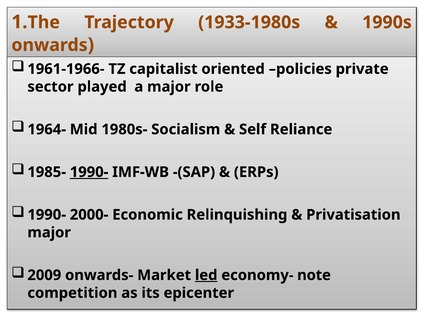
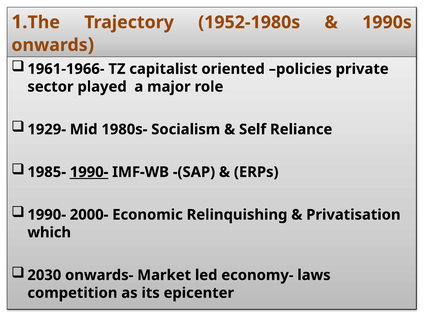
1933-1980s: 1933-1980s -> 1952-1980s
1964-: 1964- -> 1929-
major at (49, 233): major -> which
2009: 2009 -> 2030
led underline: present -> none
note: note -> laws
